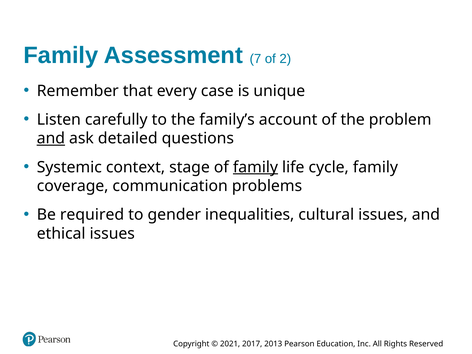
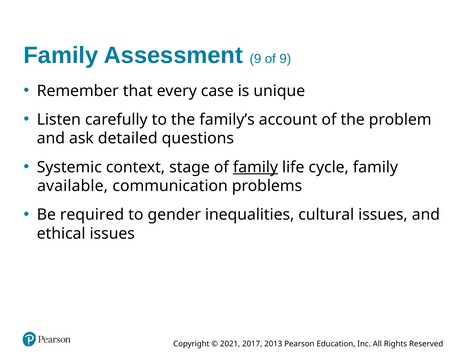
Assessment 7: 7 -> 9
of 2: 2 -> 9
and at (51, 138) underline: present -> none
coverage: coverage -> available
